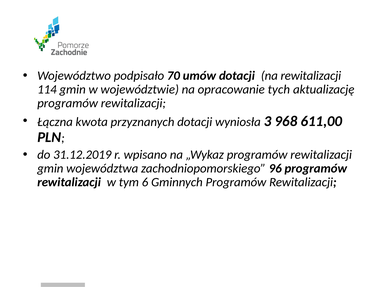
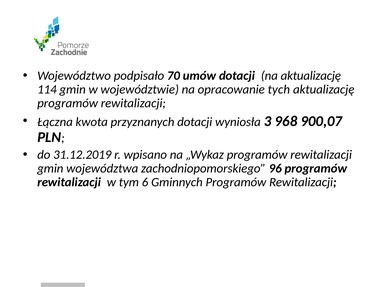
na rewitalizacji: rewitalizacji -> aktualizację
611,00: 611,00 -> 900,07
